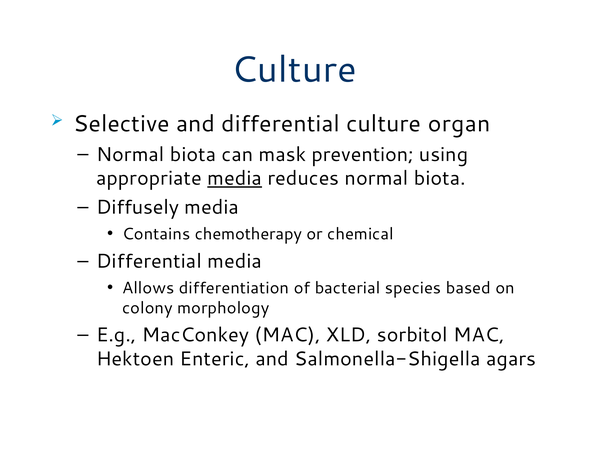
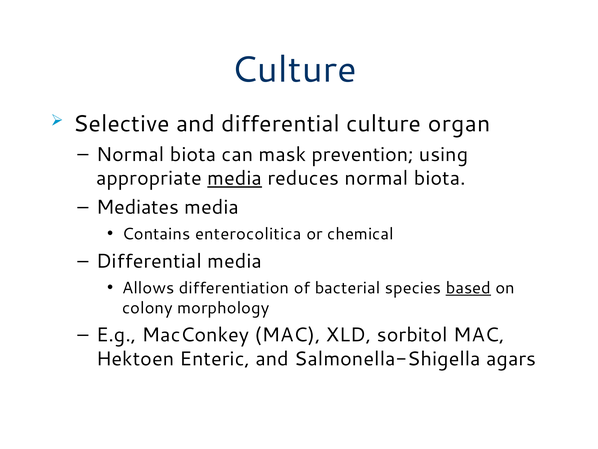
Diffusely: Diffusely -> Mediates
chemotherapy: chemotherapy -> enterocolitica
based underline: none -> present
